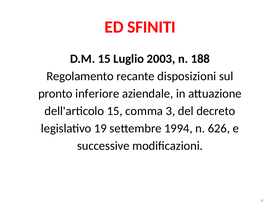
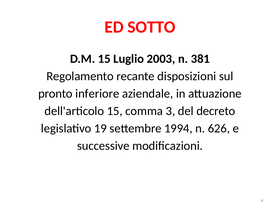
SFINITI: SFINITI -> SOTTO
188: 188 -> 381
